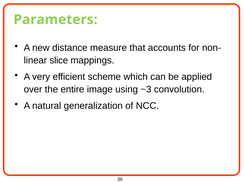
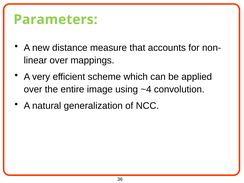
slice at (59, 60): slice -> over
~3: ~3 -> ~4
